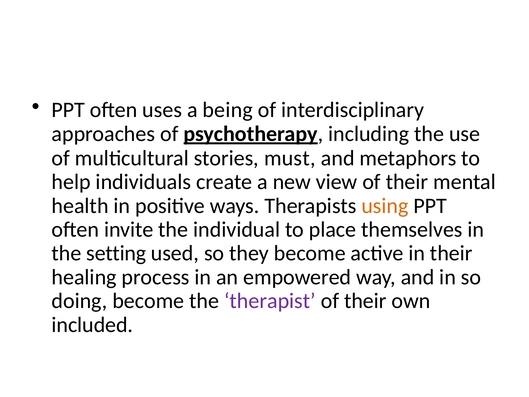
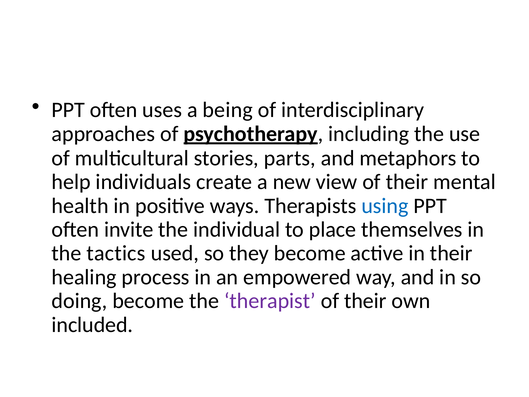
must: must -> parts
using colour: orange -> blue
setting: setting -> tactics
